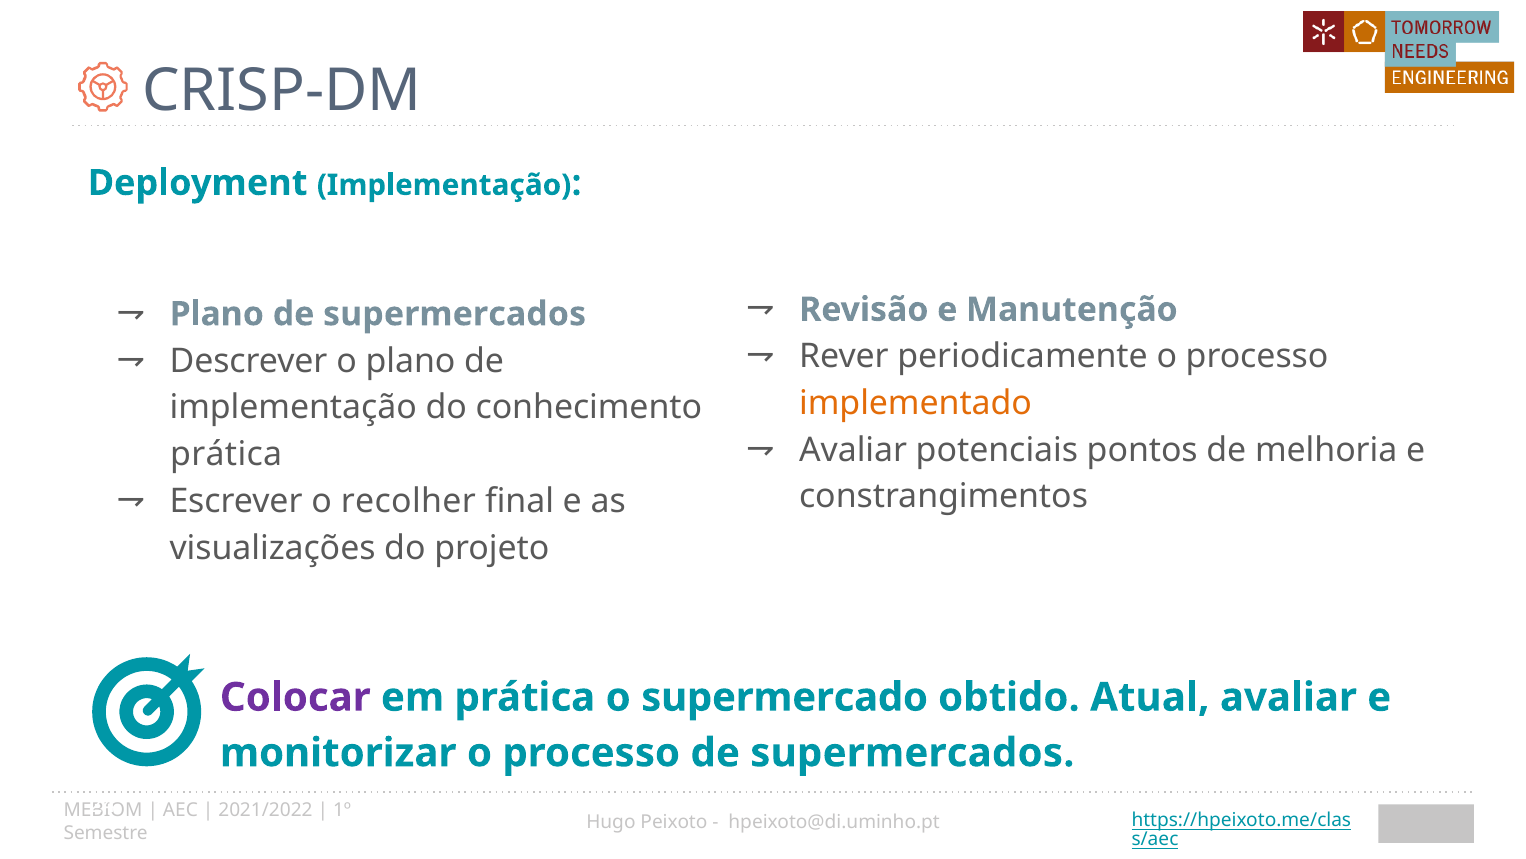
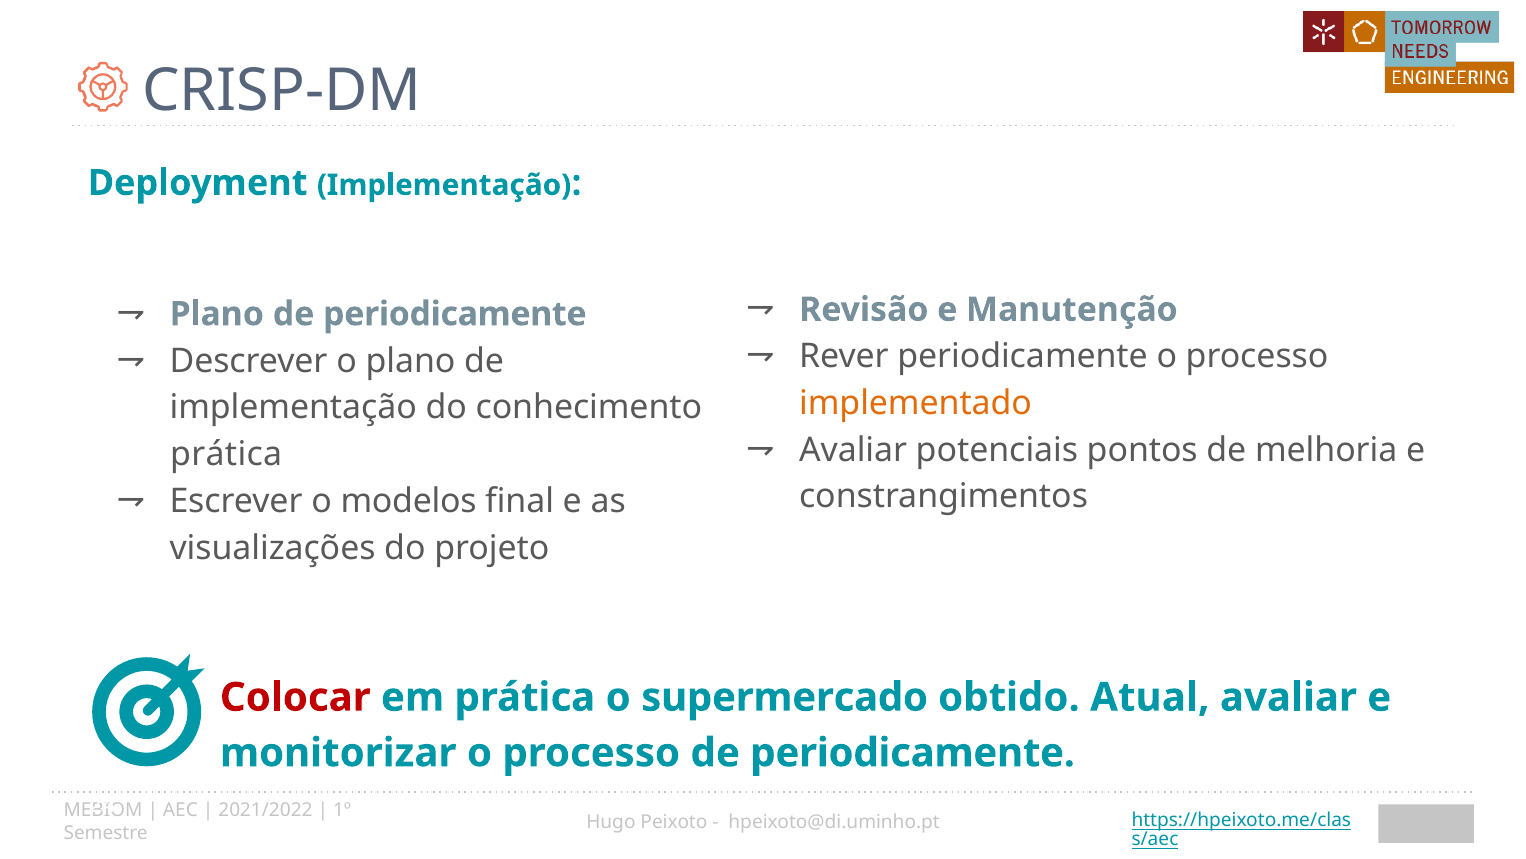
Plano de supermercados: supermercados -> periodicamente
recolher: recolher -> modelos
Colocar colour: purple -> red
processo de supermercados: supermercados -> periodicamente
